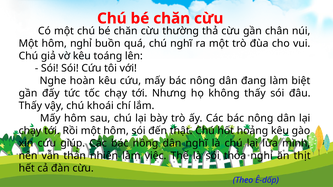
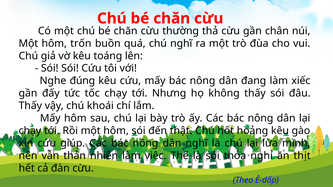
hôm nghỉ: nghỉ -> trốn
hoàn: hoàn -> đúng
biệt: biệt -> xiếc
